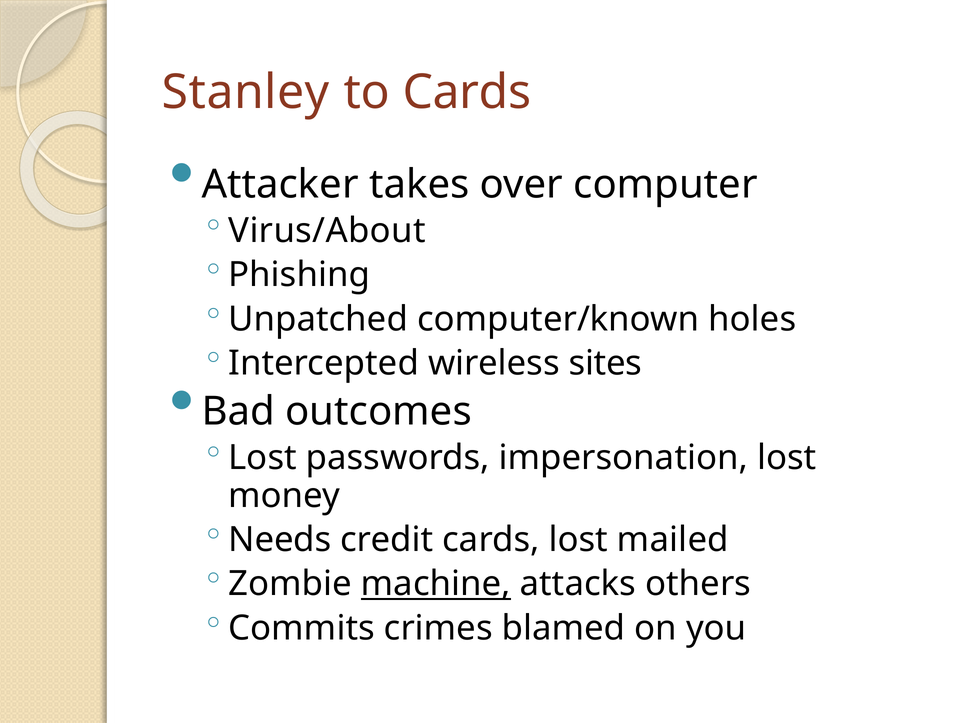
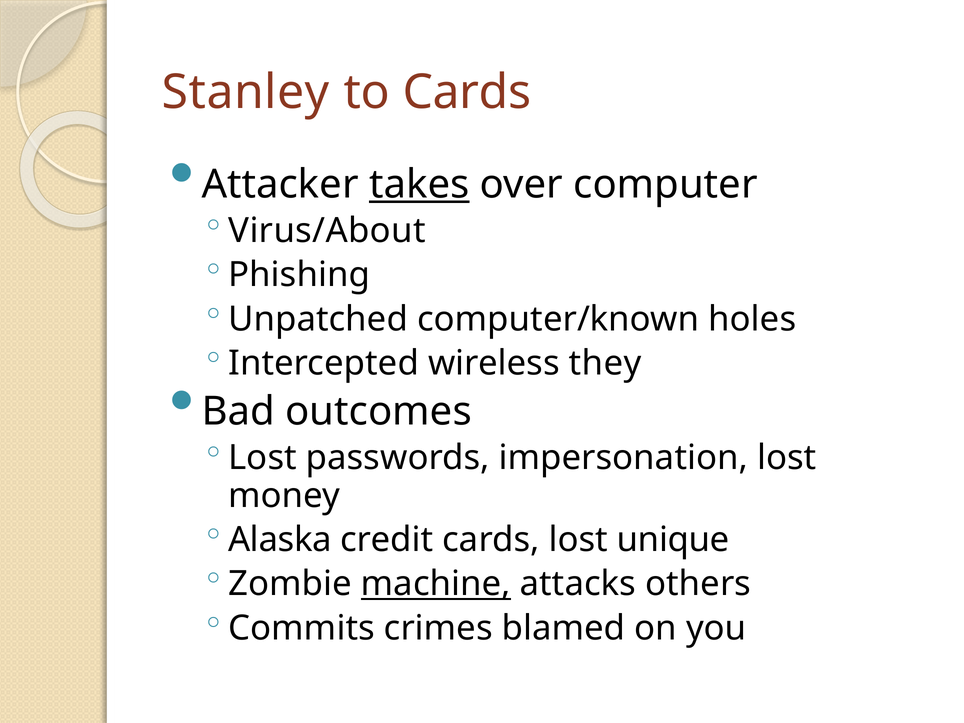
takes underline: none -> present
sites: sites -> they
Needs: Needs -> Alaska
mailed: mailed -> unique
